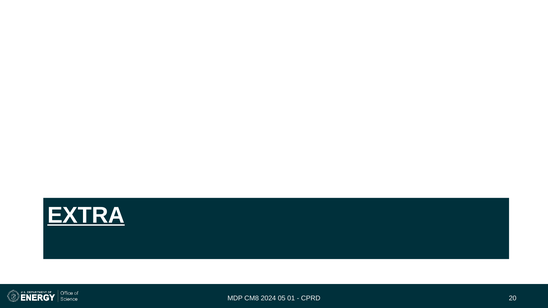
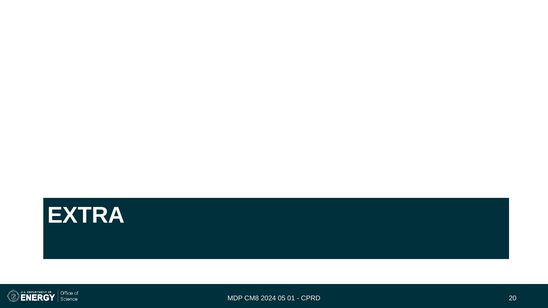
EXTRA underline: present -> none
